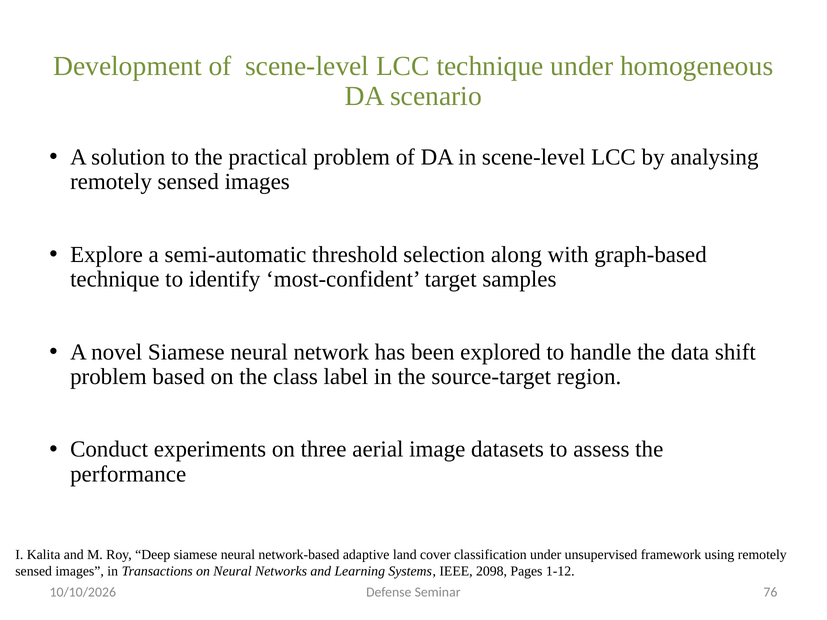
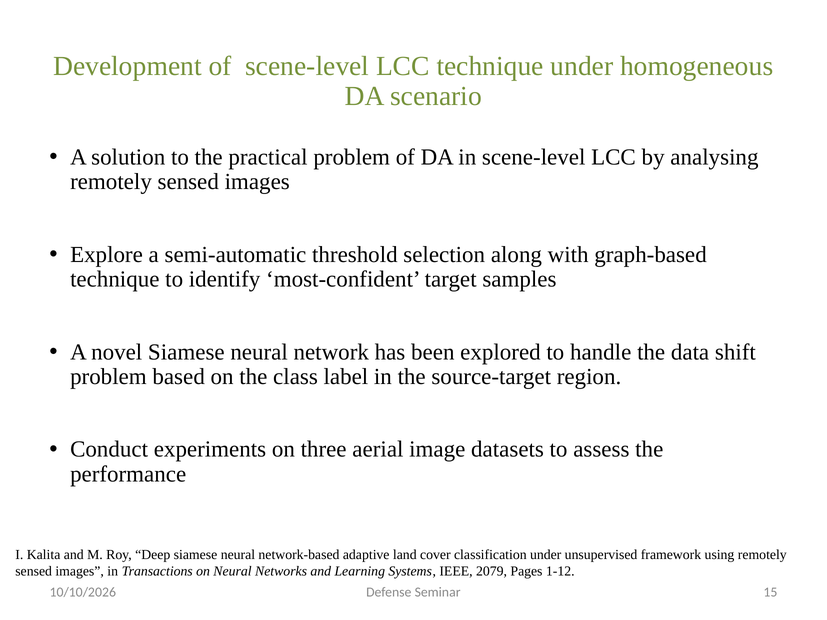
2098: 2098 -> 2079
76: 76 -> 15
